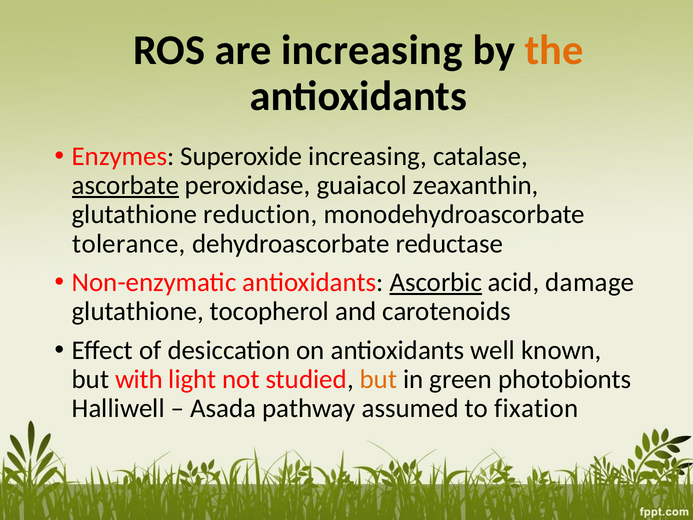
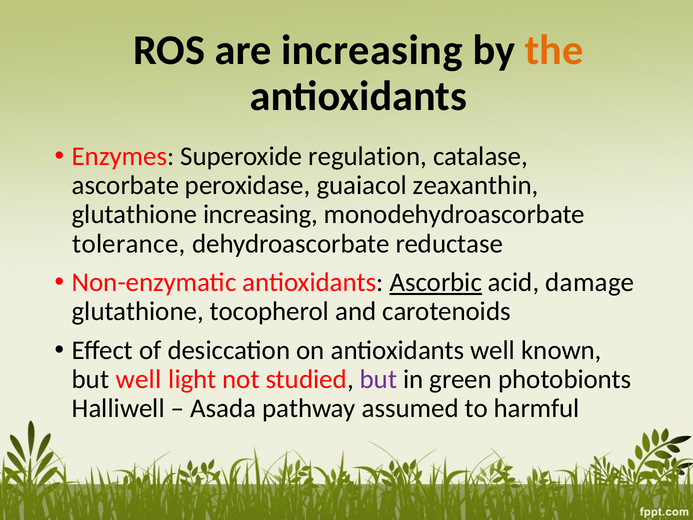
Superoxide increasing: increasing -> regulation
ascorbate underline: present -> none
glutathione reduction: reduction -> increasing
but with: with -> well
but at (378, 379) colour: orange -> purple
fixation: fixation -> harmful
